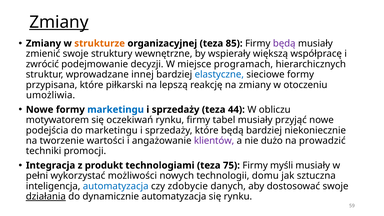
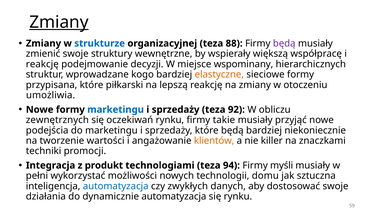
strukturze colour: orange -> blue
85: 85 -> 88
zwrócić at (42, 64): zwrócić -> reakcję
programach: programach -> wspominany
innej: innej -> kogo
elastyczne colour: blue -> orange
44: 44 -> 92
motywatorem: motywatorem -> zewnętrznych
tabel: tabel -> takie
klientów colour: purple -> orange
dużo: dużo -> killer
prowadzić: prowadzić -> znaczkami
75: 75 -> 94
zdobycie: zdobycie -> zwykłych
działania underline: present -> none
